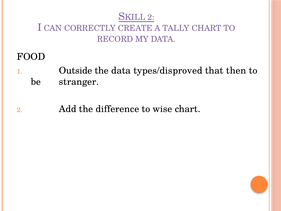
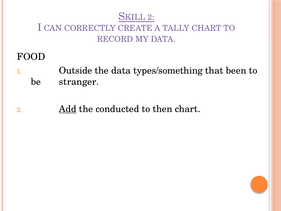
types/disproved: types/disproved -> types/something
then: then -> been
Add underline: none -> present
difference: difference -> conducted
wise: wise -> then
